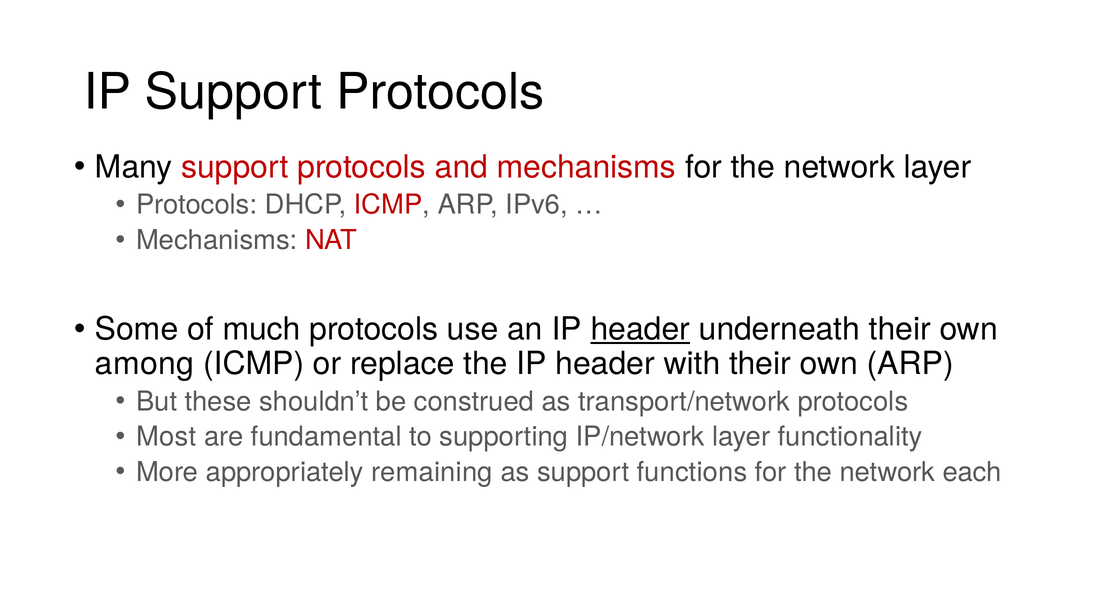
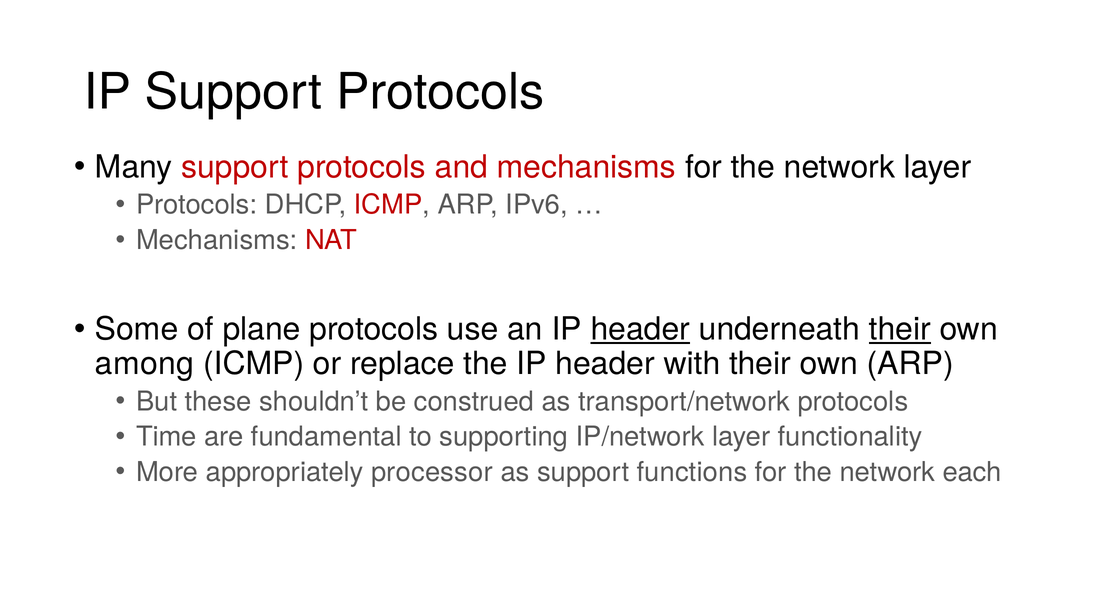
much: much -> plane
their at (900, 330) underline: none -> present
Most: Most -> Time
remaining: remaining -> processor
